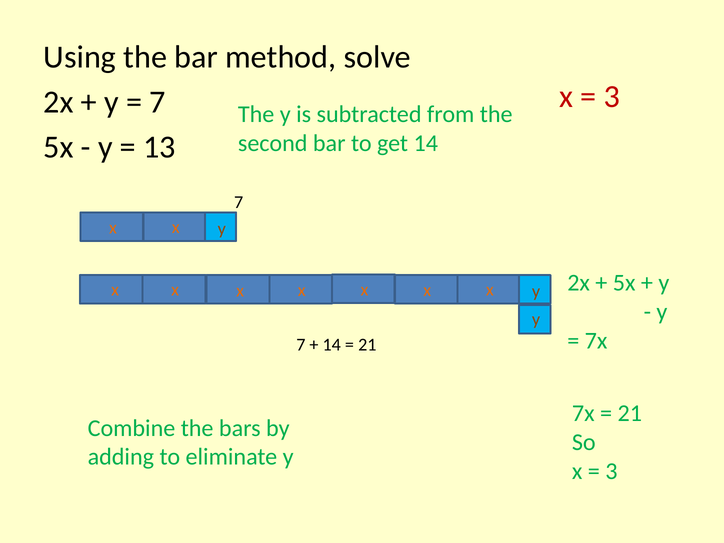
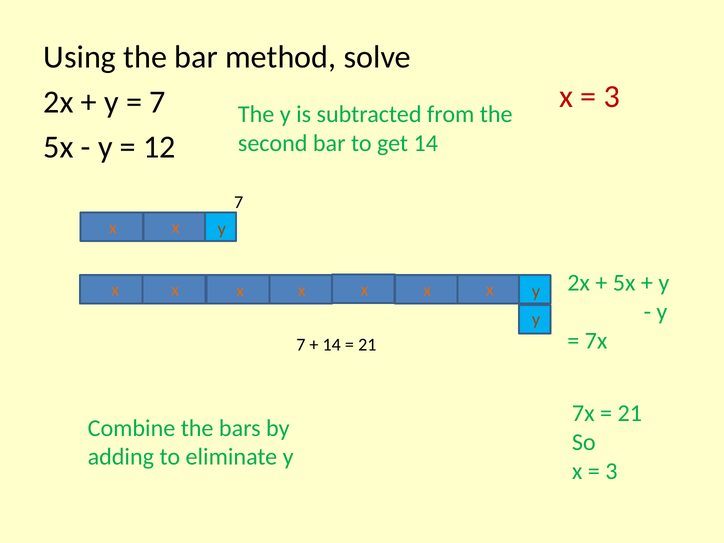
13: 13 -> 12
